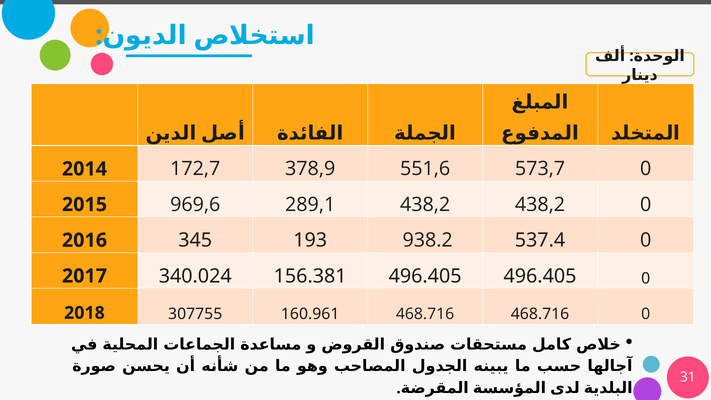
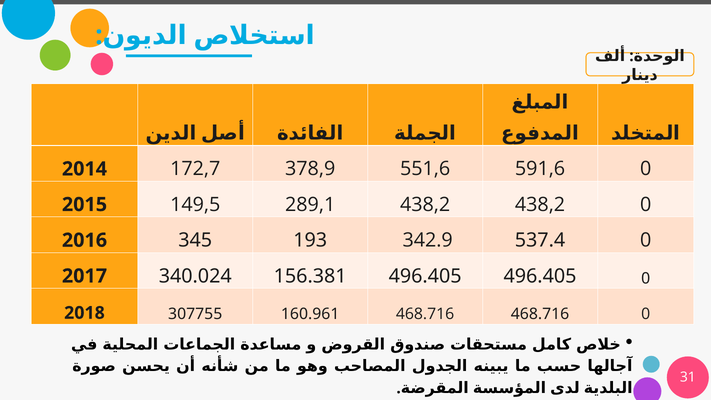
573,7: 573,7 -> 591,6
969,6: 969,6 -> 149,5
938.2: 938.2 -> 342.9
